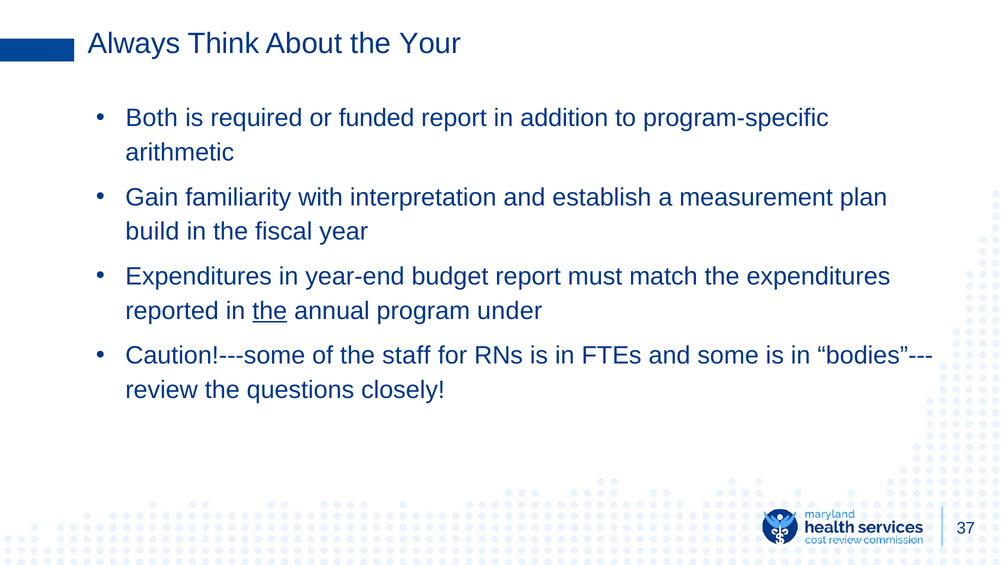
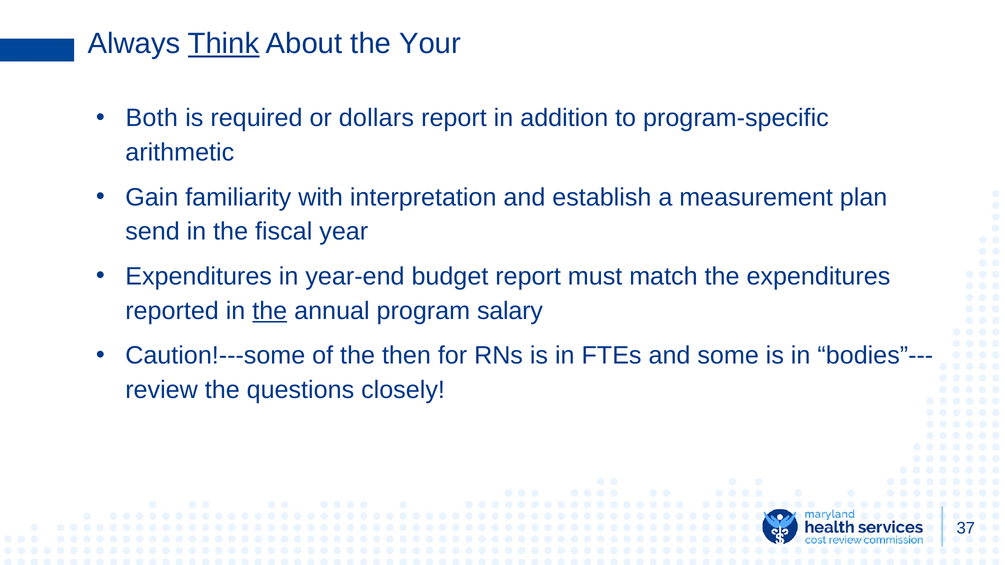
Think underline: none -> present
funded: funded -> dollars
build: build -> send
under: under -> salary
staff: staff -> then
